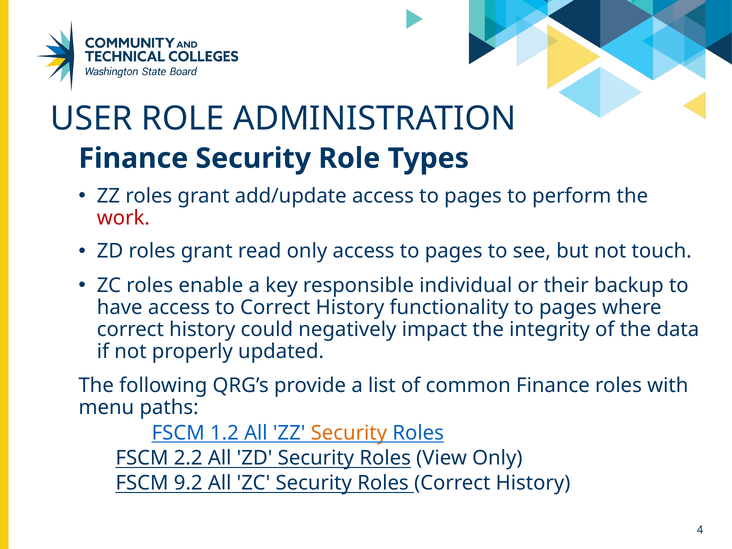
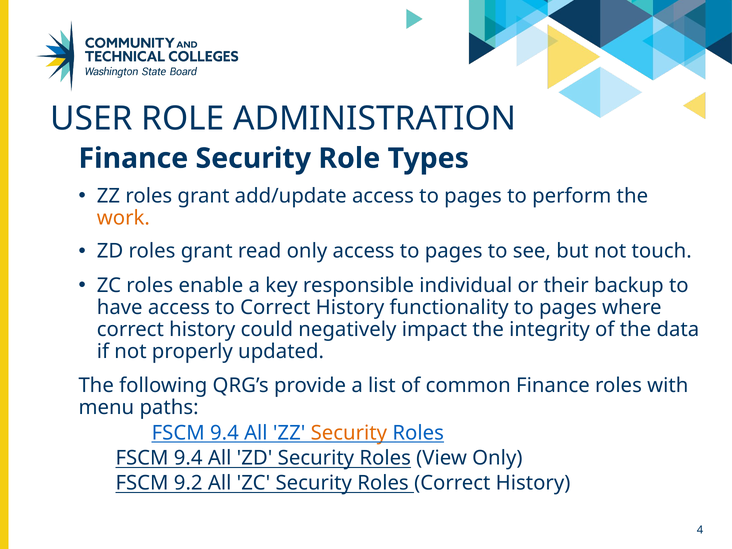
work colour: red -> orange
1.2 at (224, 433): 1.2 -> 9.4
2.2 at (188, 458): 2.2 -> 9.4
